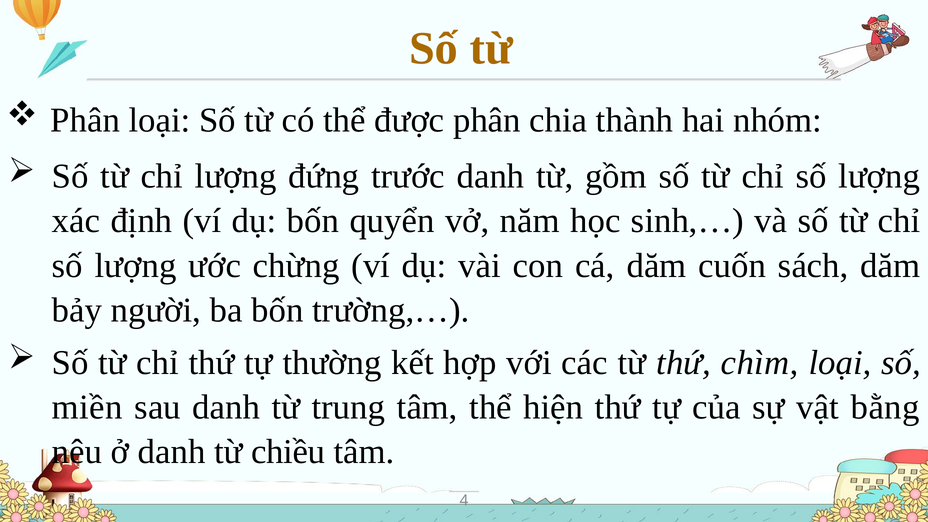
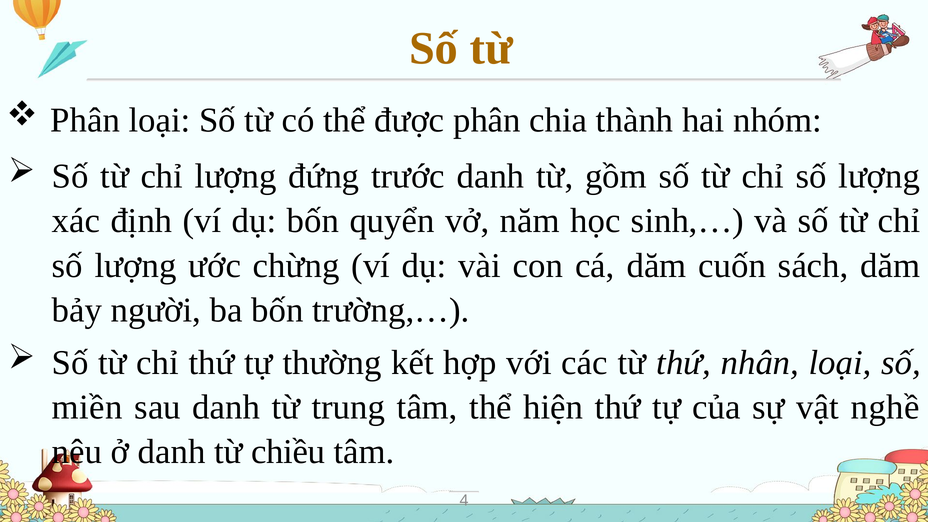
chìm: chìm -> nhân
bằng: bằng -> nghề
